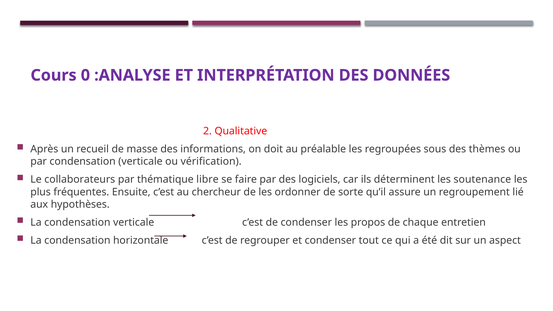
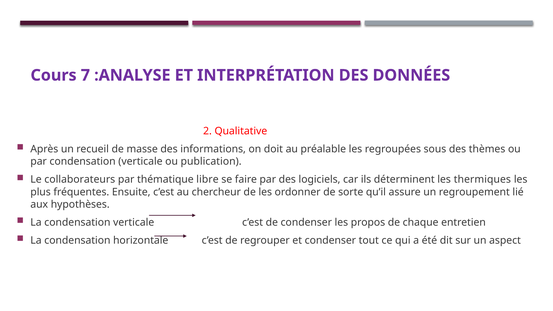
0: 0 -> 7
vérification: vérification -> publication
soutenance: soutenance -> thermiques
